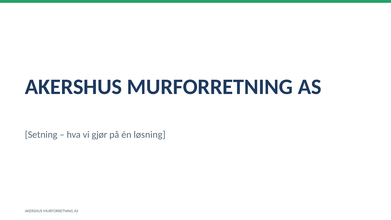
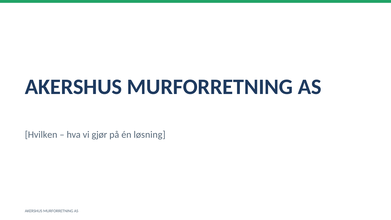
Setning: Setning -> Hvilken
